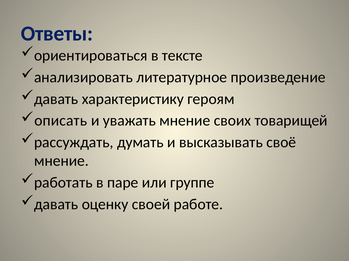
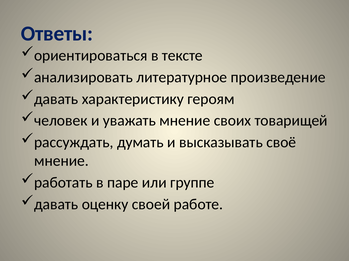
описать: описать -> человек
